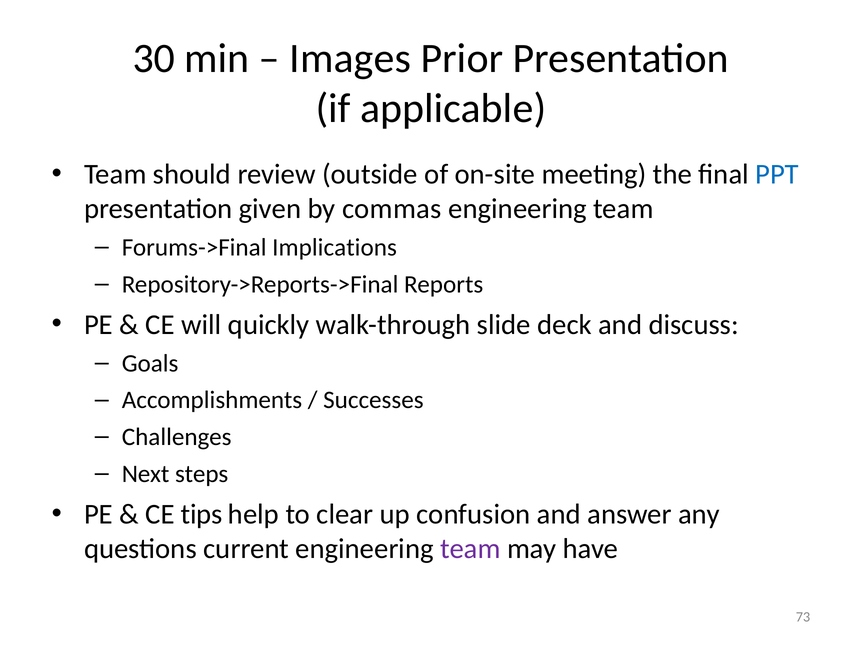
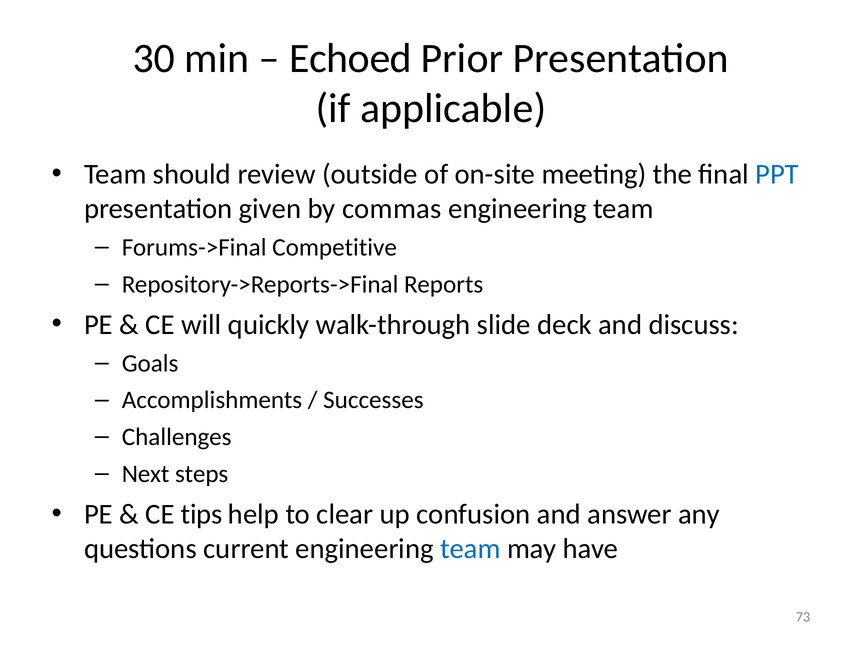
Images: Images -> Echoed
Implications: Implications -> Competitive
team at (470, 549) colour: purple -> blue
